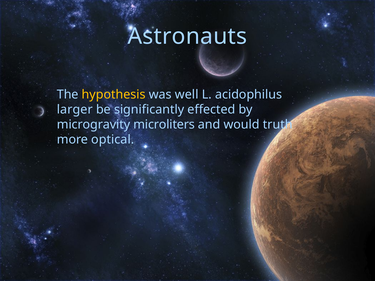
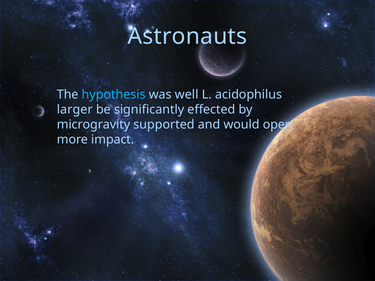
hypothesis colour: yellow -> light blue
microliters: microliters -> supported
truth: truth -> open
optical: optical -> impact
